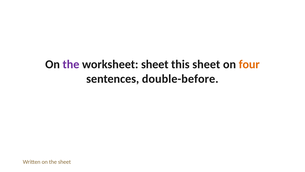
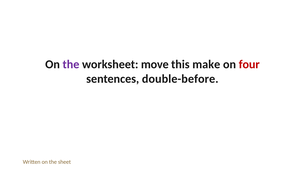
worksheet sheet: sheet -> move
this sheet: sheet -> make
four colour: orange -> red
